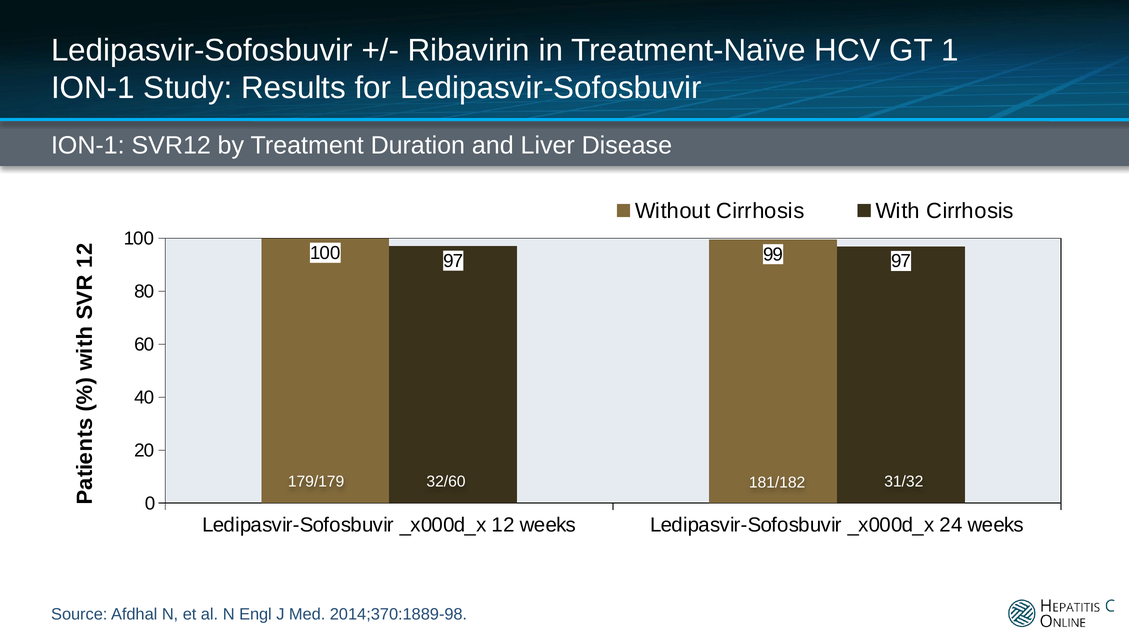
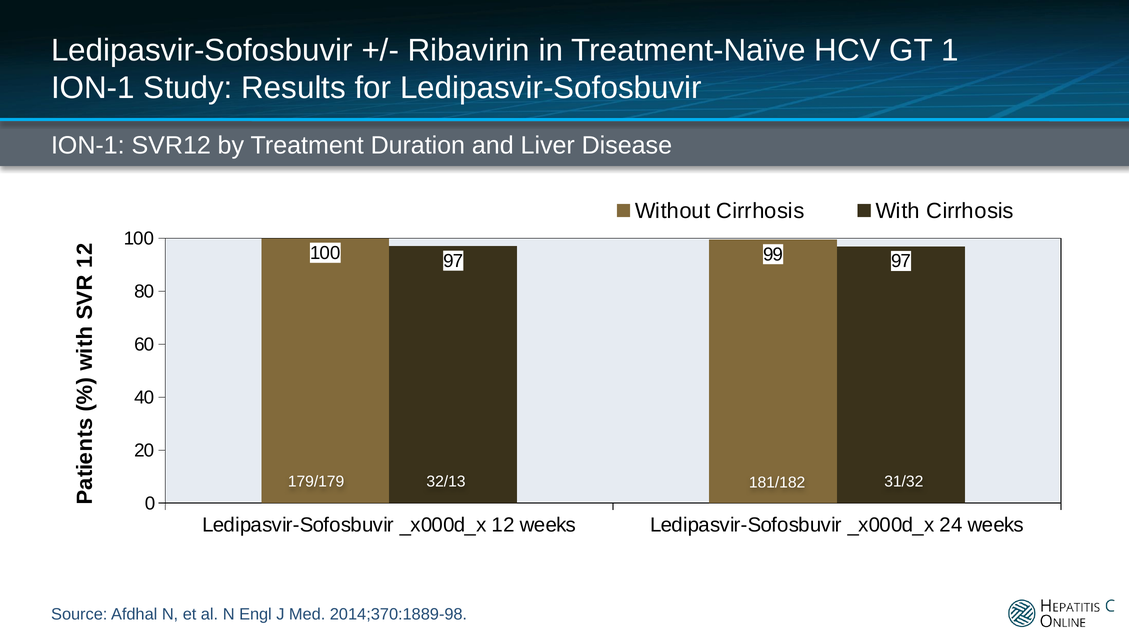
32/60: 32/60 -> 32/13
